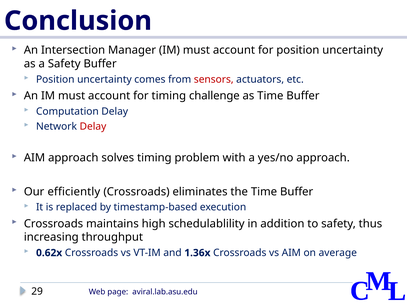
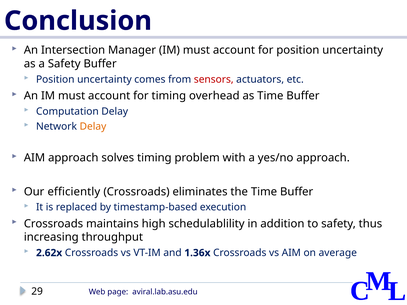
challenge: challenge -> overhead
Delay at (93, 127) colour: red -> orange
0.62x: 0.62x -> 2.62x
